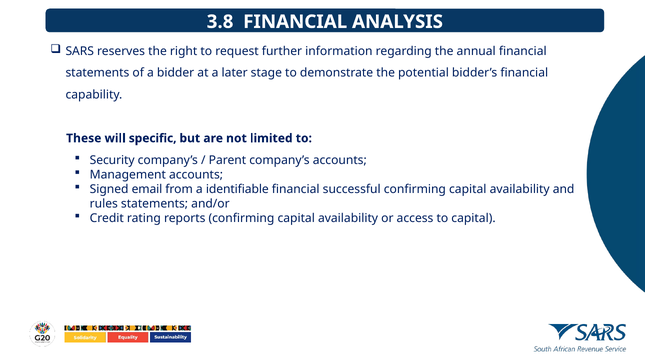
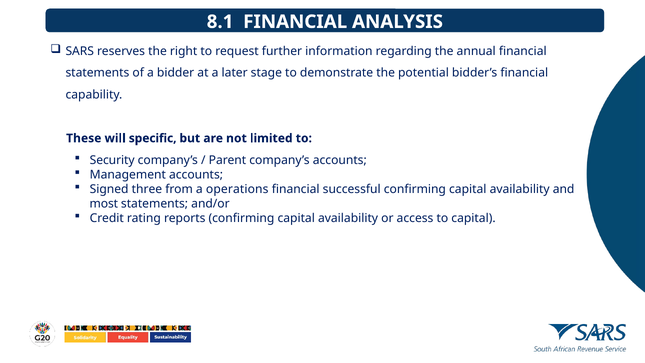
3.8: 3.8 -> 8.1
email: email -> three
identifiable: identifiable -> operations
rules: rules -> most
